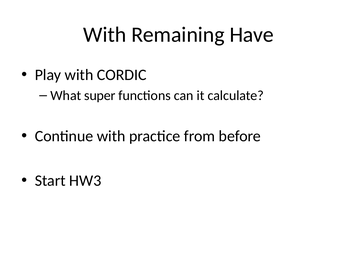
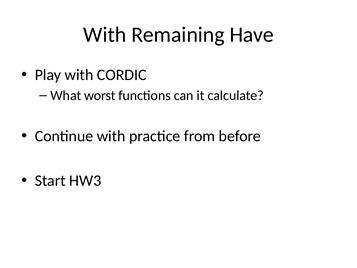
super: super -> worst
